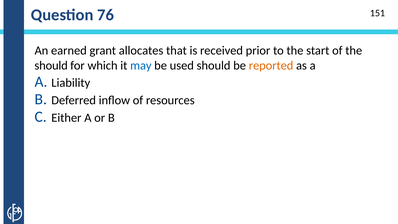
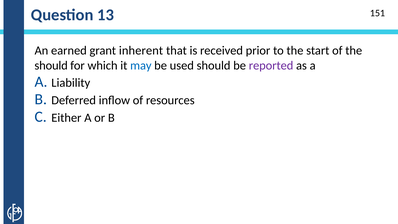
76: 76 -> 13
allocates: allocates -> inherent
reported colour: orange -> purple
